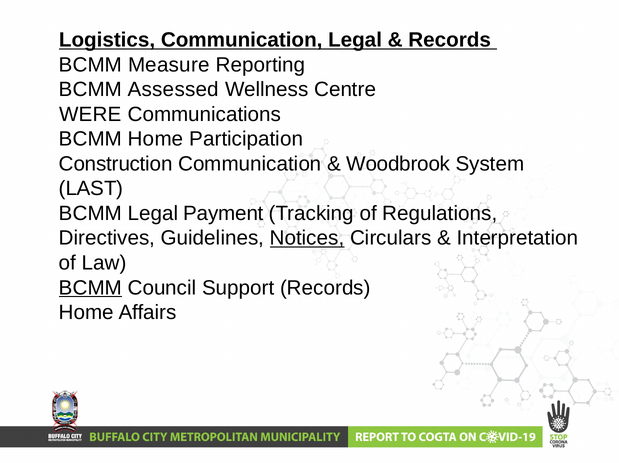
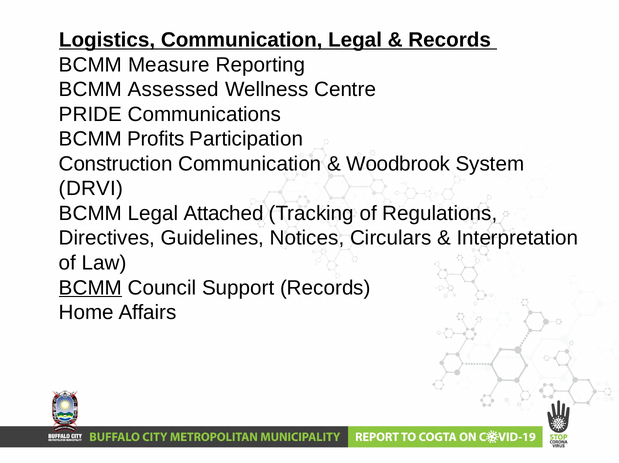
WERE: WERE -> PRIDE
BCMM Home: Home -> Profits
LAST: LAST -> DRVI
Payment: Payment -> Attached
Notices underline: present -> none
